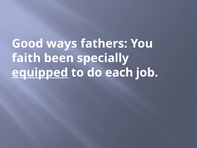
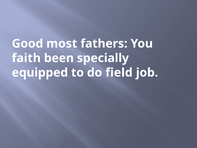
ways: ways -> most
equipped underline: present -> none
each: each -> field
